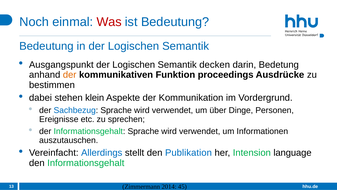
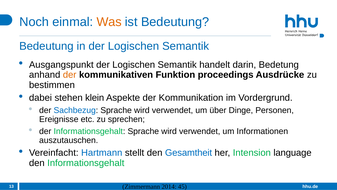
Was colour: red -> orange
decken: decken -> handelt
Allerdings: Allerdings -> Hartmann
Publikation: Publikation -> Gesamtheit
